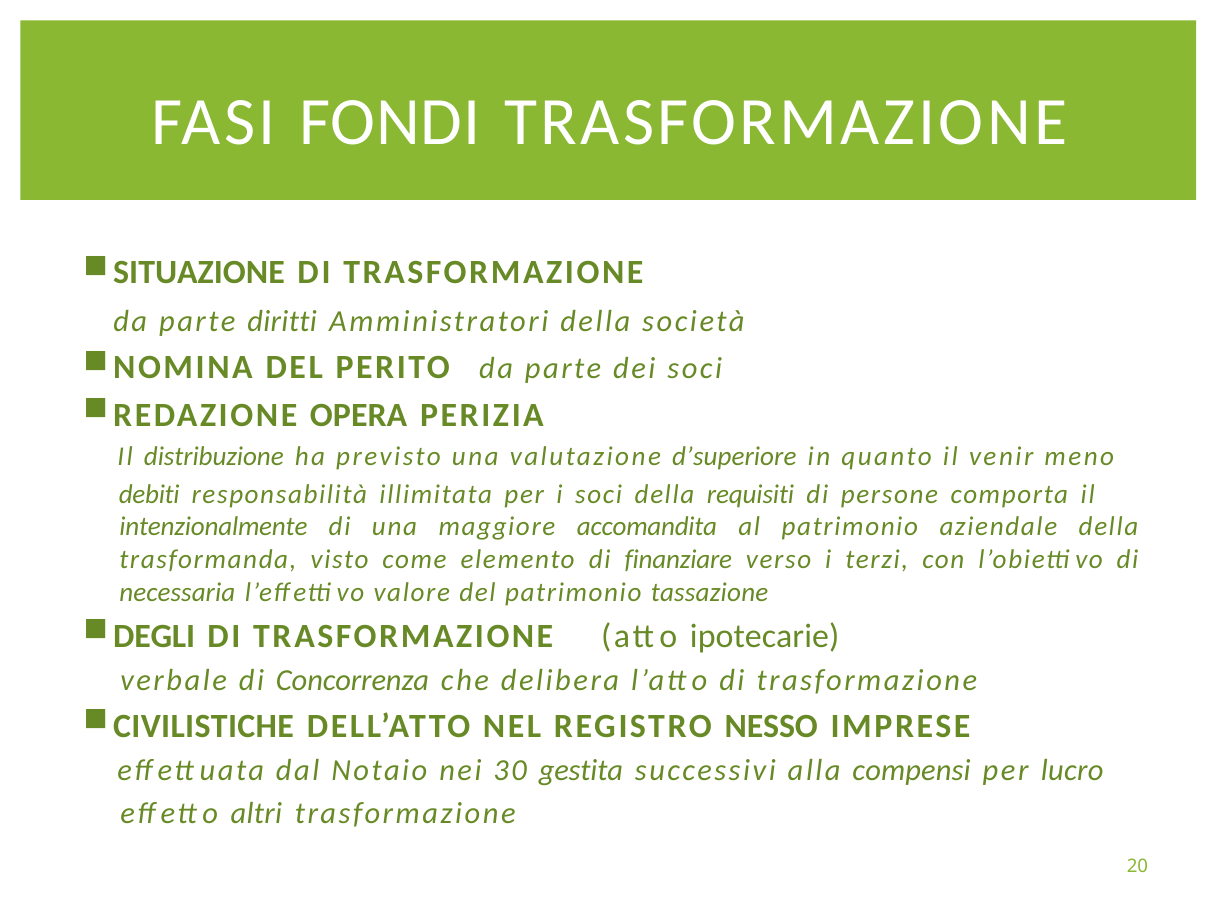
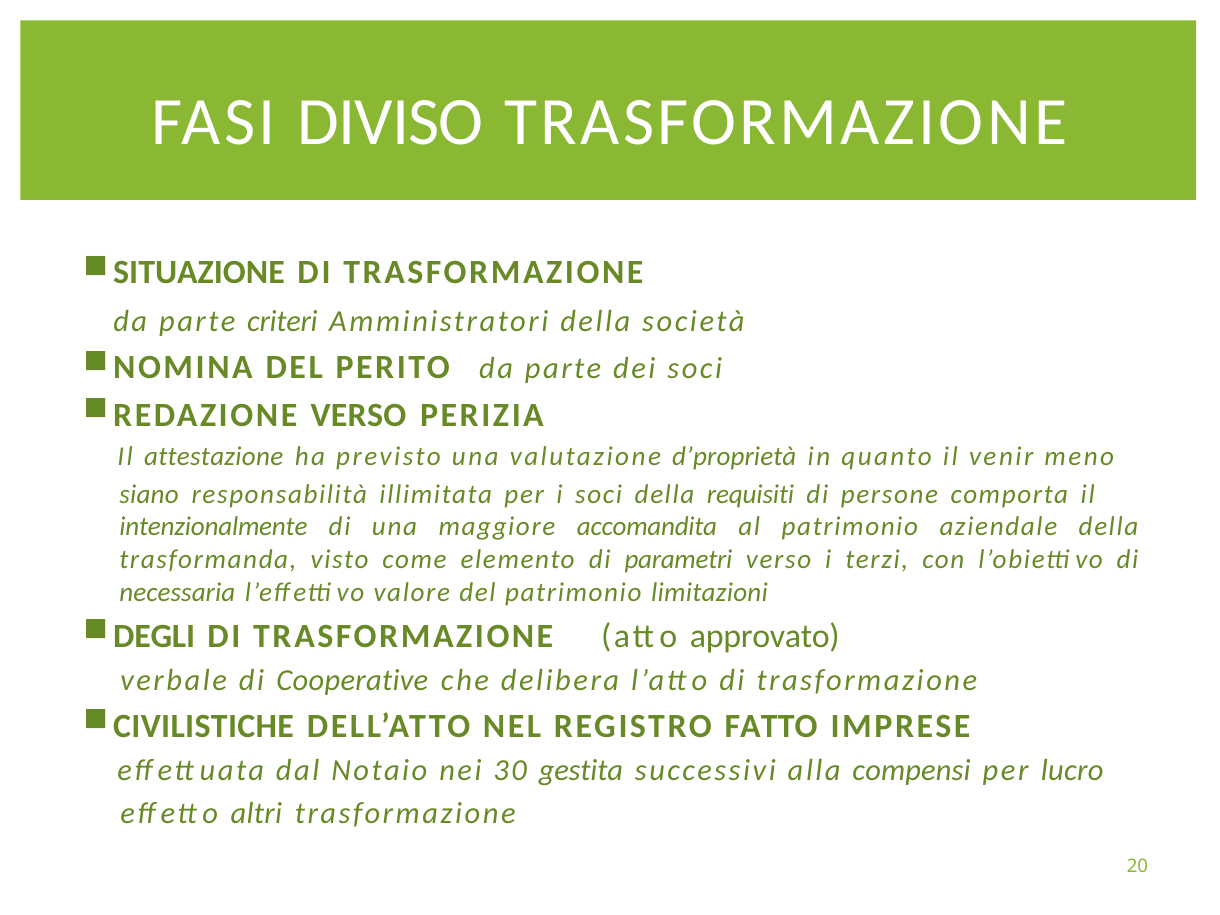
FONDI: FONDI -> DIVISO
diritti: diritti -> criteri
REDAZIONE OPERA: OPERA -> VERSO
distribuzione: distribuzione -> attestazione
d’superiore: d’superiore -> d’proprietà
debiti: debiti -> siano
finanziare: finanziare -> parametri
tassazione: tassazione -> limitazioni
ipotecarie: ipotecarie -> approvato
Concorrenza: Concorrenza -> Cooperative
NESSO: NESSO -> FATTO
